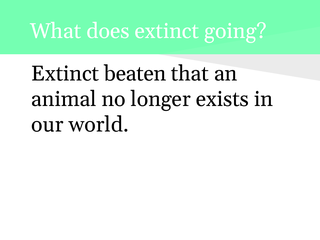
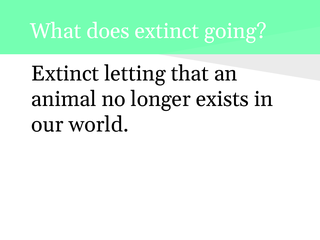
beaten: beaten -> letting
